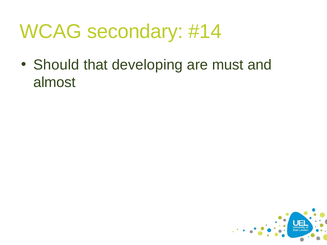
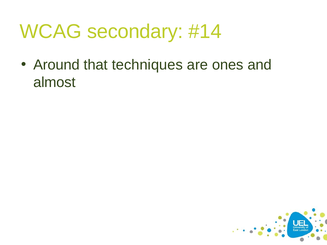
Should: Should -> Around
developing: developing -> techniques
must: must -> ones
